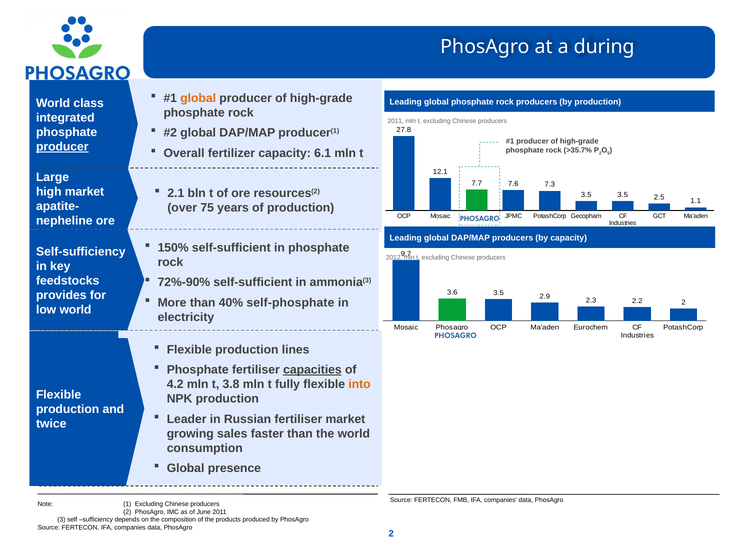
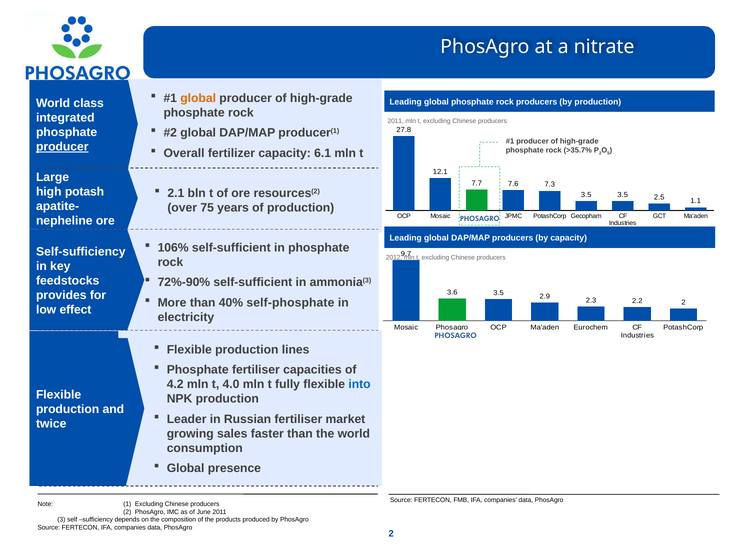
during: during -> nitrate
high market: market -> potash
150%: 150% -> 106%
low world: world -> effect
capacities underline: present -> none
3.8: 3.8 -> 4.0
into colour: orange -> blue
